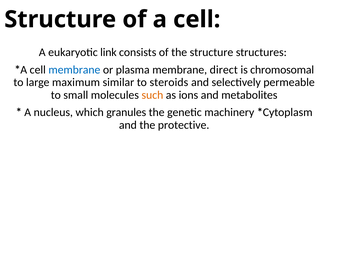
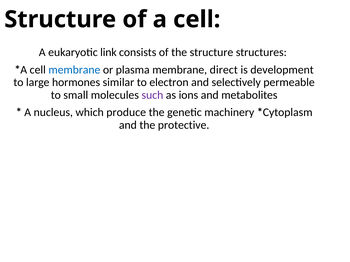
chromosomal: chromosomal -> development
maximum: maximum -> hormones
steroids: steroids -> electron
such colour: orange -> purple
granules: granules -> produce
